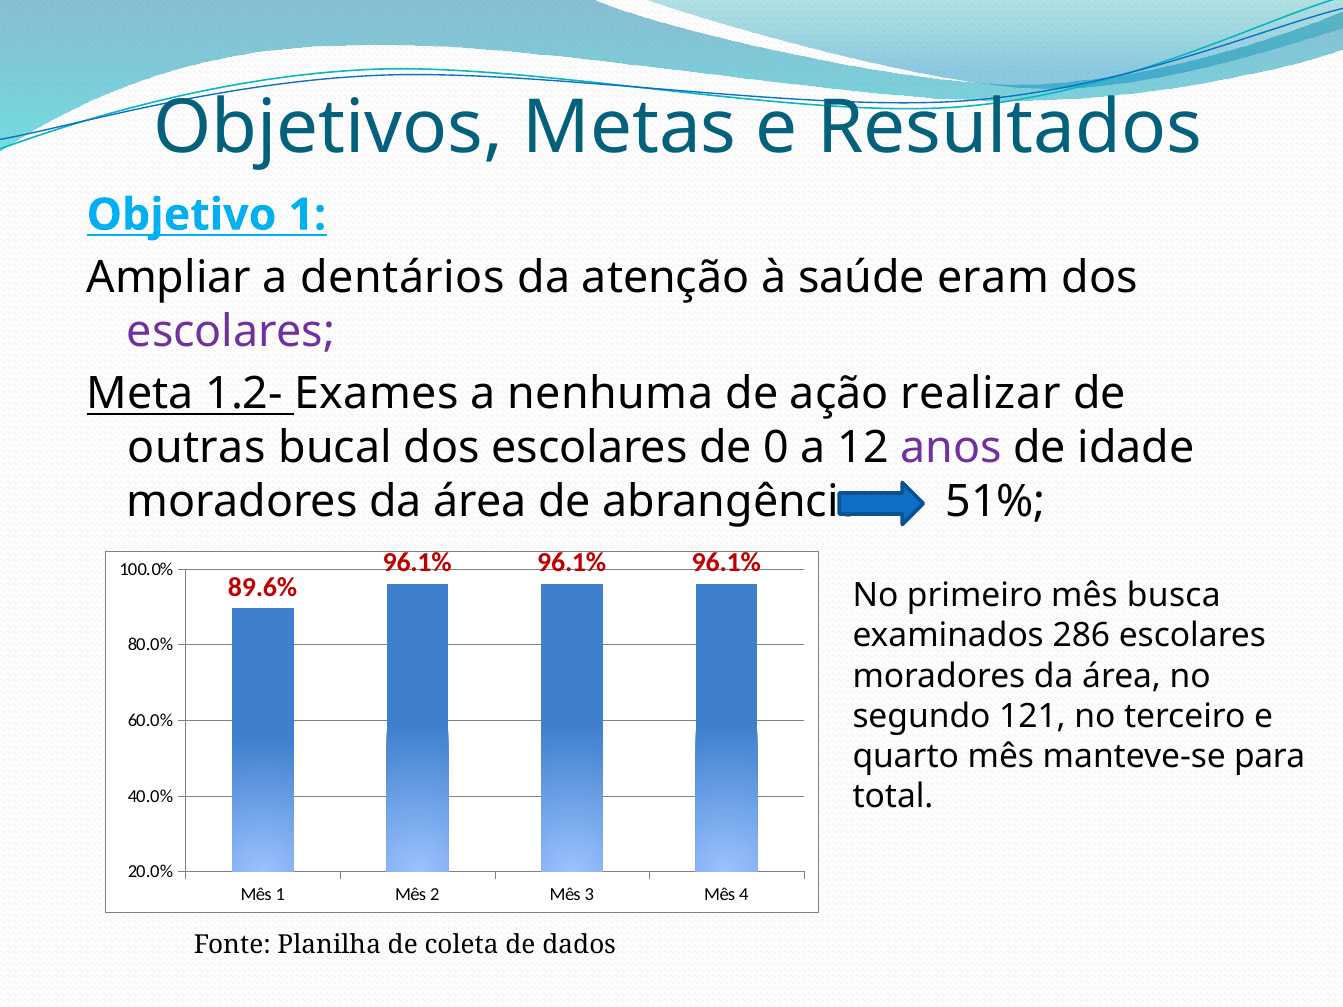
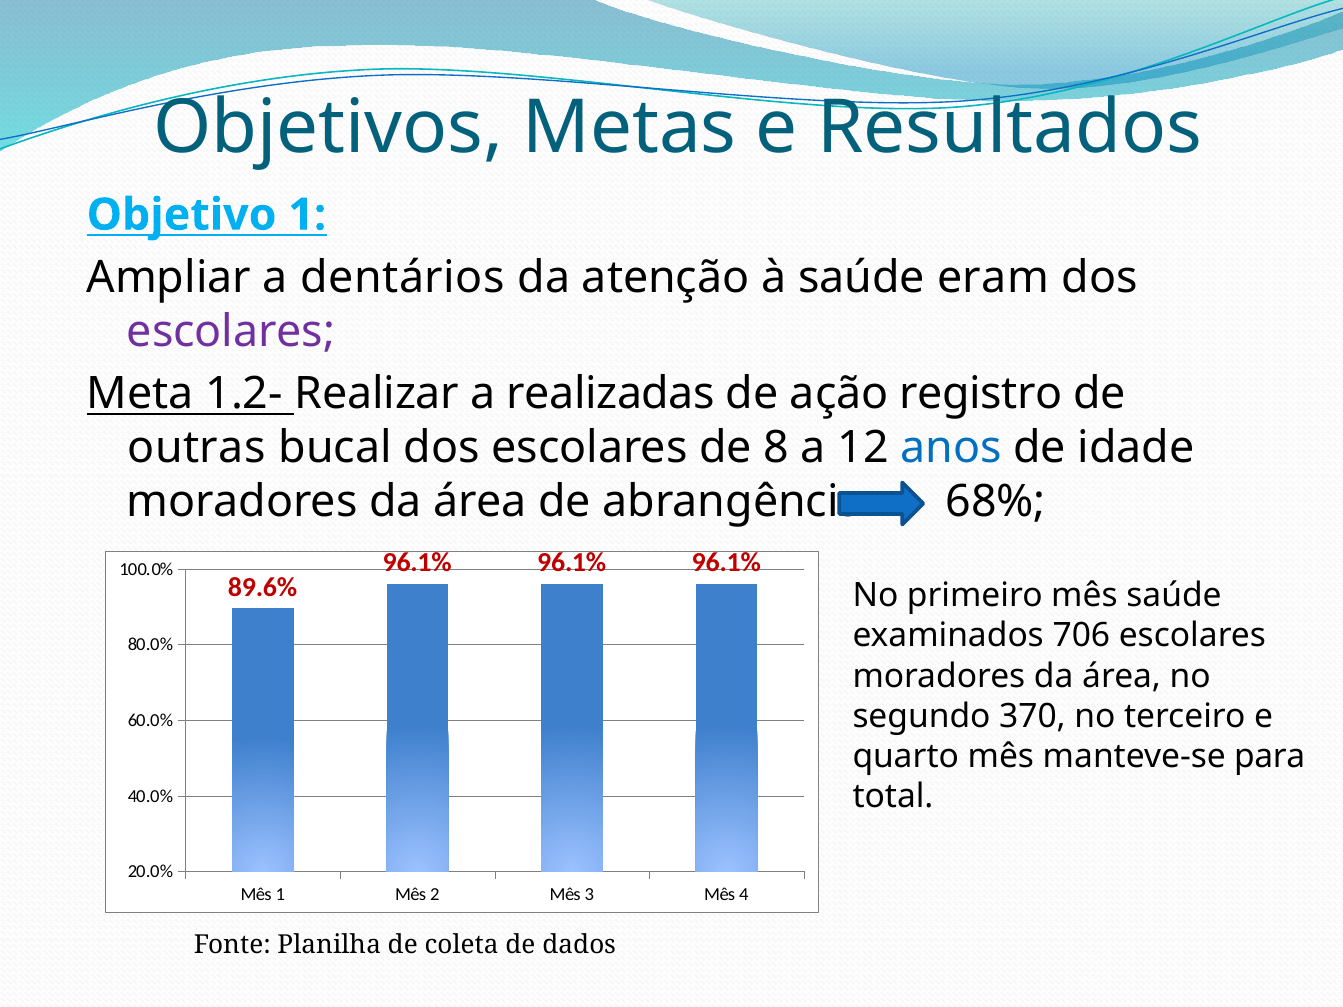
Exames: Exames -> Realizar
nenhuma: nenhuma -> realizadas
realizar: realizar -> registro
0: 0 -> 8
anos colour: purple -> blue
51%: 51% -> 68%
mês busca: busca -> saúde
286: 286 -> 706
121: 121 -> 370
